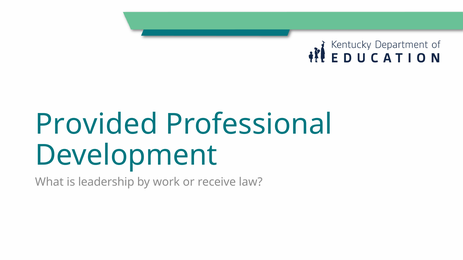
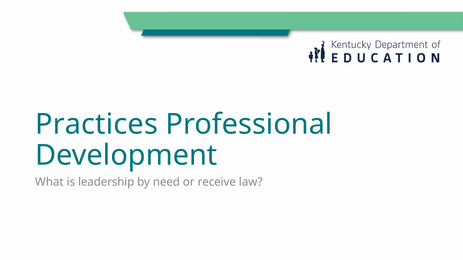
Provided: Provided -> Practices
work: work -> need
